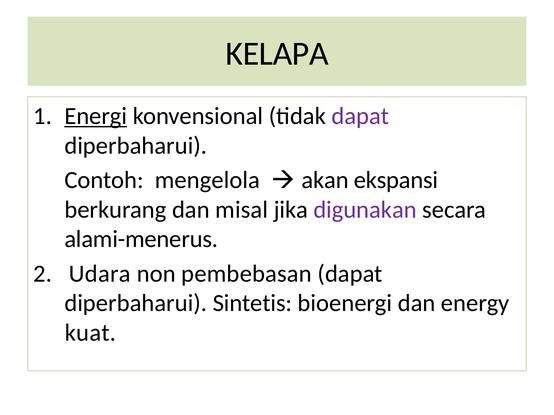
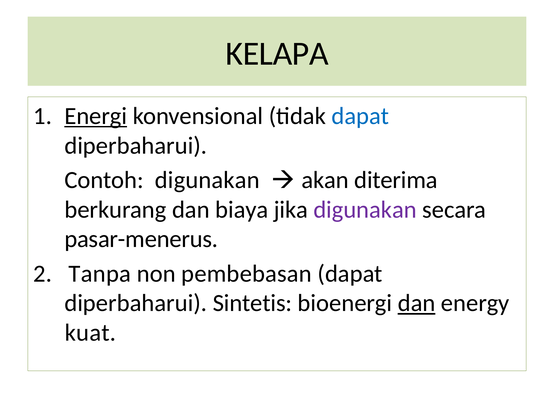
dapat at (360, 116) colour: purple -> blue
Contoh mengelola: mengelola -> digunakan
ekspansi: ekspansi -> diterima
misal: misal -> biaya
alami-menerus: alami-menerus -> pasar-menerus
Udara: Udara -> Tanpa
dan at (417, 304) underline: none -> present
